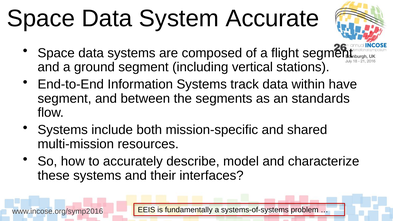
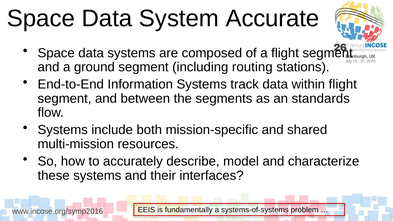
vertical: vertical -> routing
within have: have -> flight
